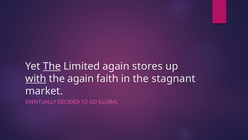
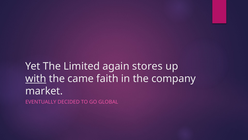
The at (52, 66) underline: present -> none
the again: again -> came
stagnant: stagnant -> company
